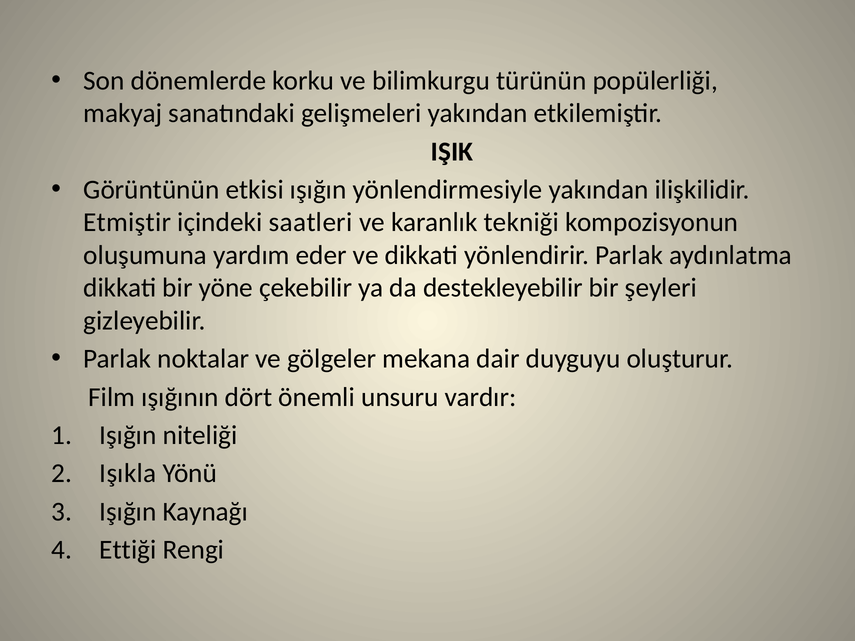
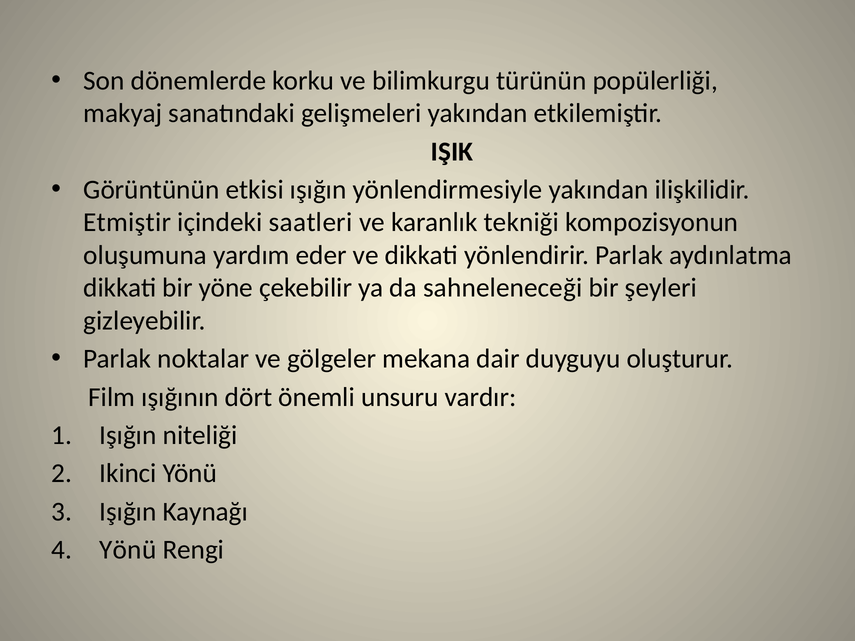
destekleyebilir: destekleyebilir -> sahneleneceği
Işıkla: Işıkla -> Ikinci
Ettiği at (128, 550): Ettiği -> Yönü
